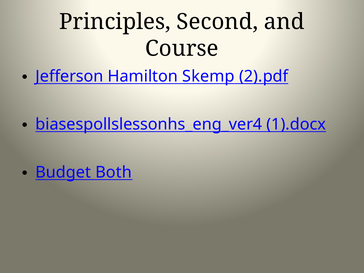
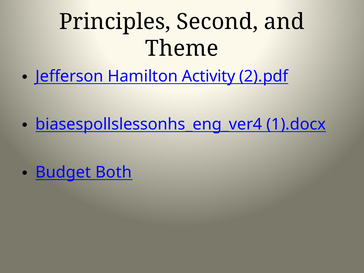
Course: Course -> Theme
Skemp: Skemp -> Activity
